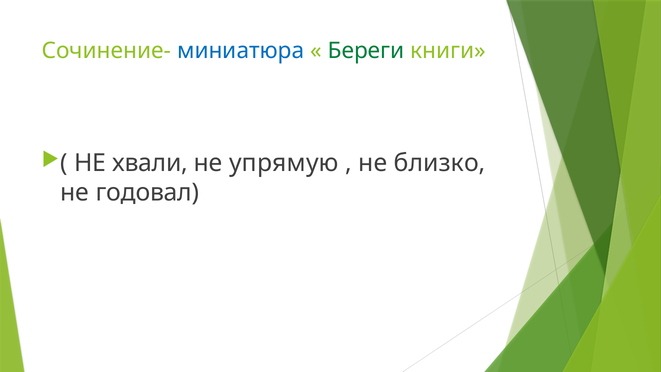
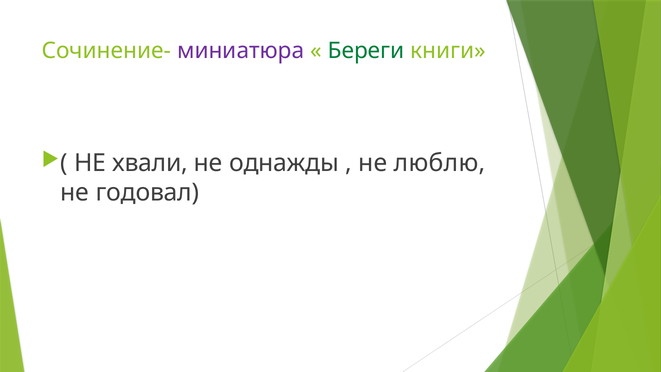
миниатюра colour: blue -> purple
упрямую: упрямую -> однажды
близко: близко -> люблю
